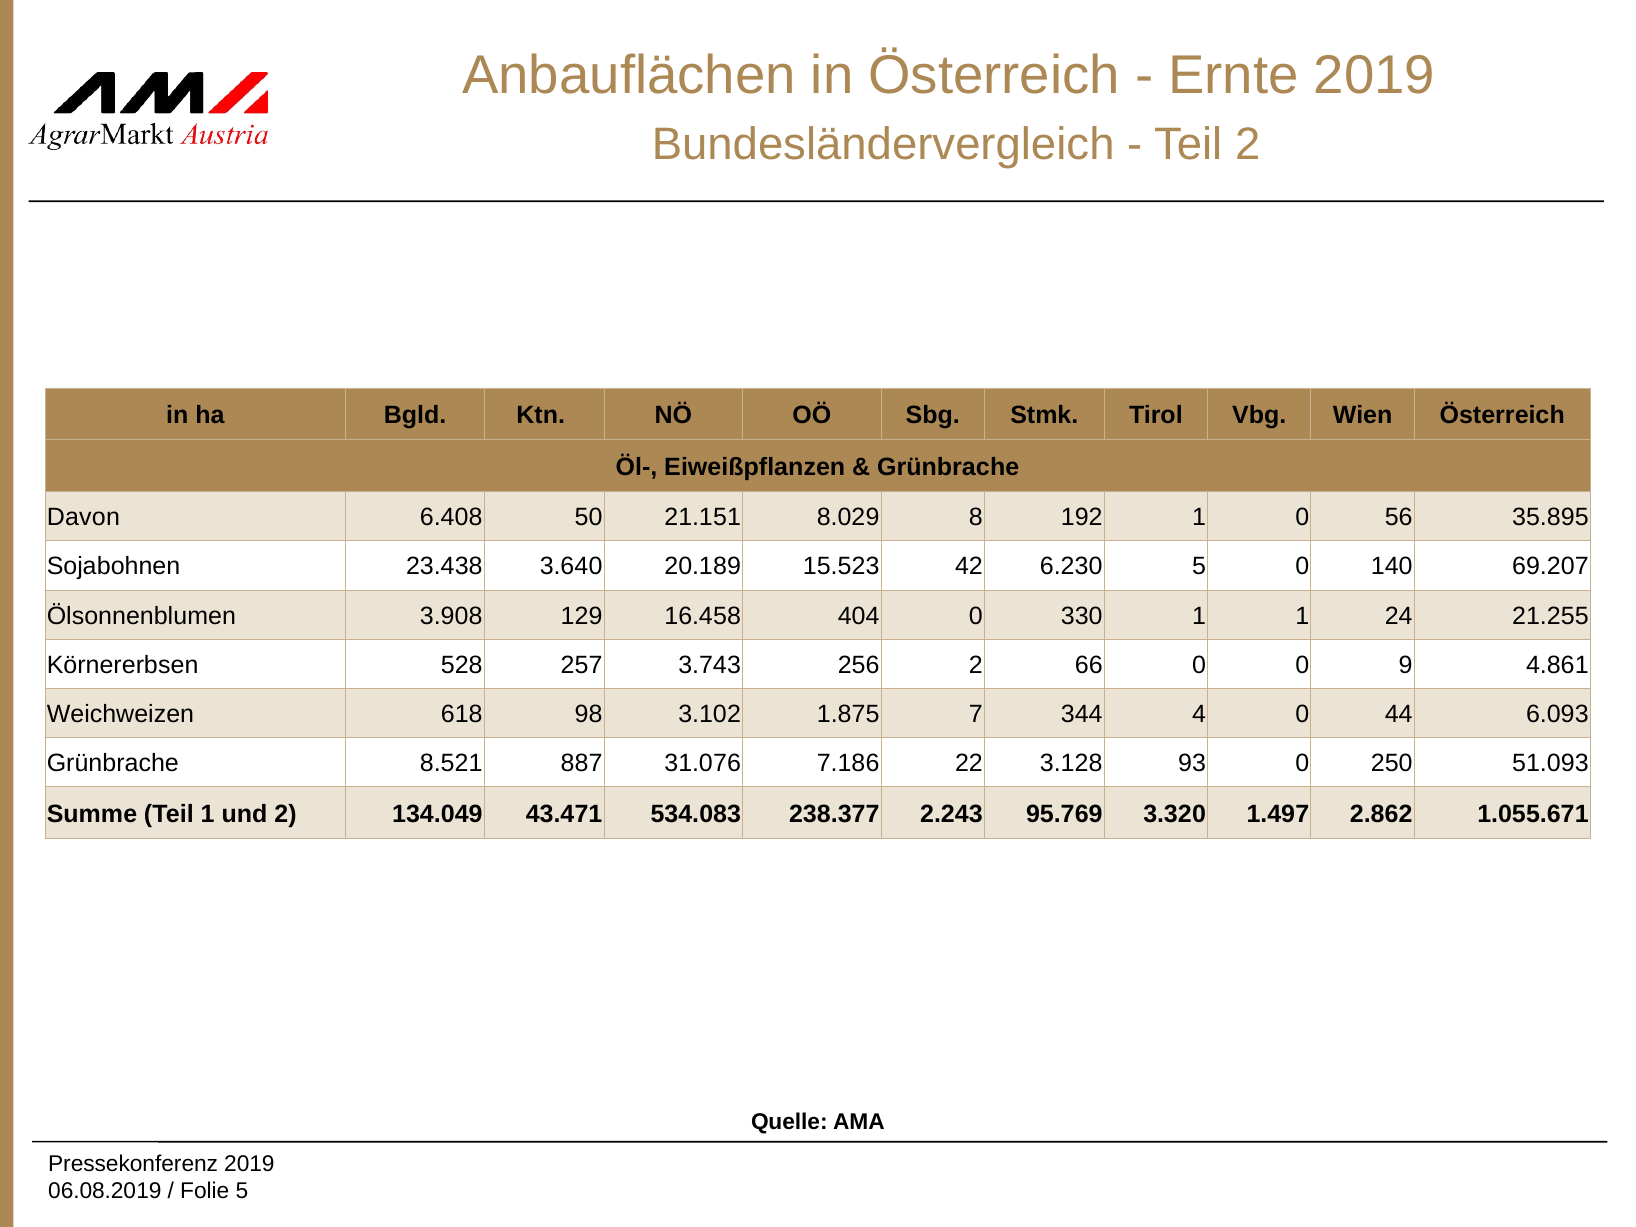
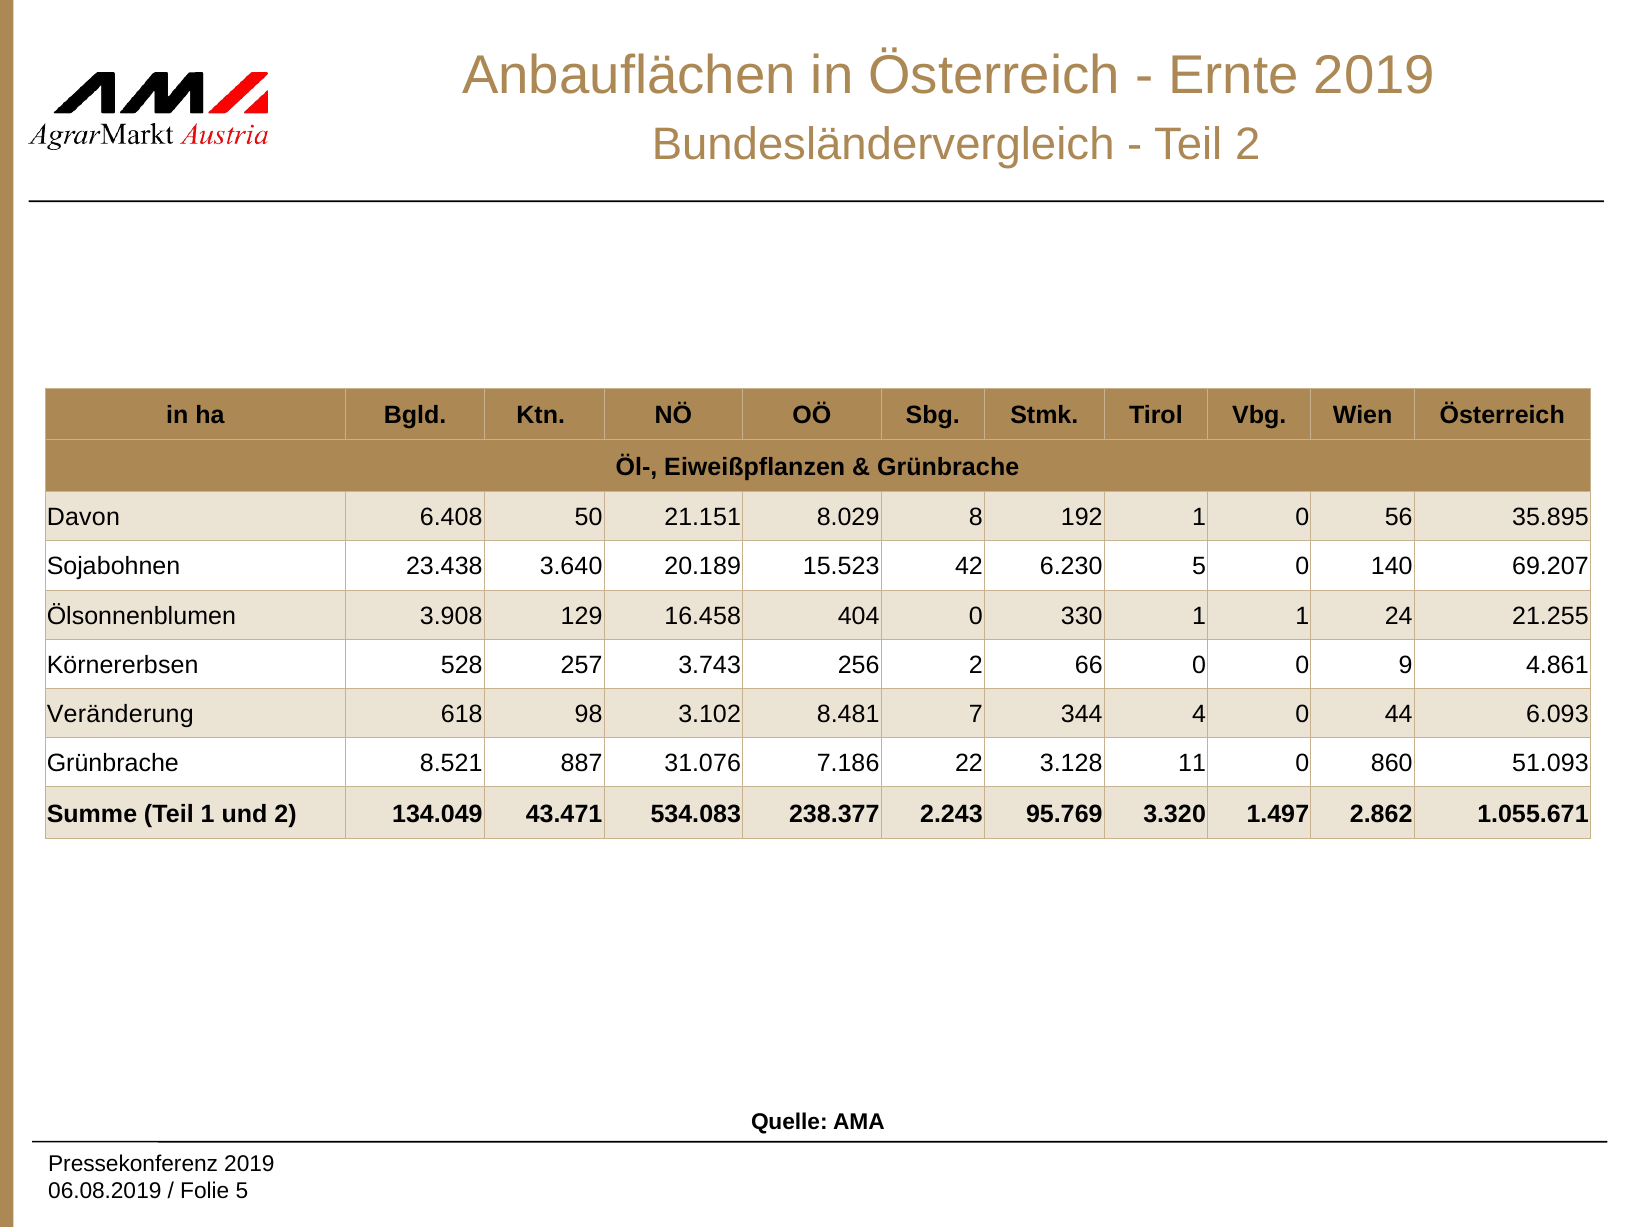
Weichweizen: Weichweizen -> Veränderung
1.875: 1.875 -> 8.481
93: 93 -> 11
250: 250 -> 860
